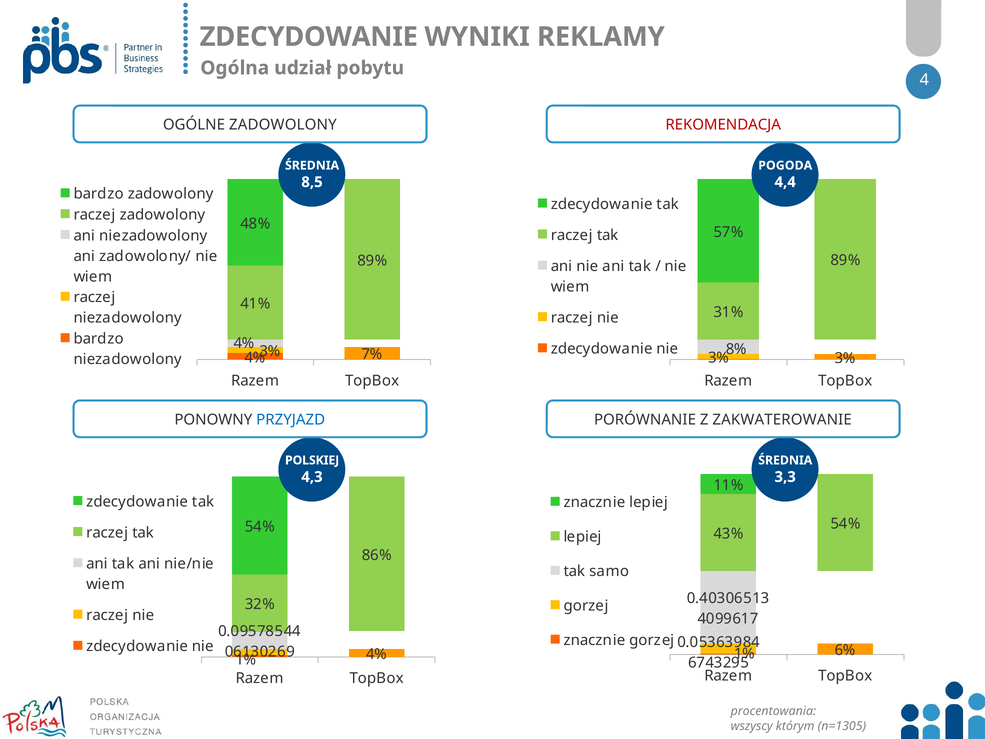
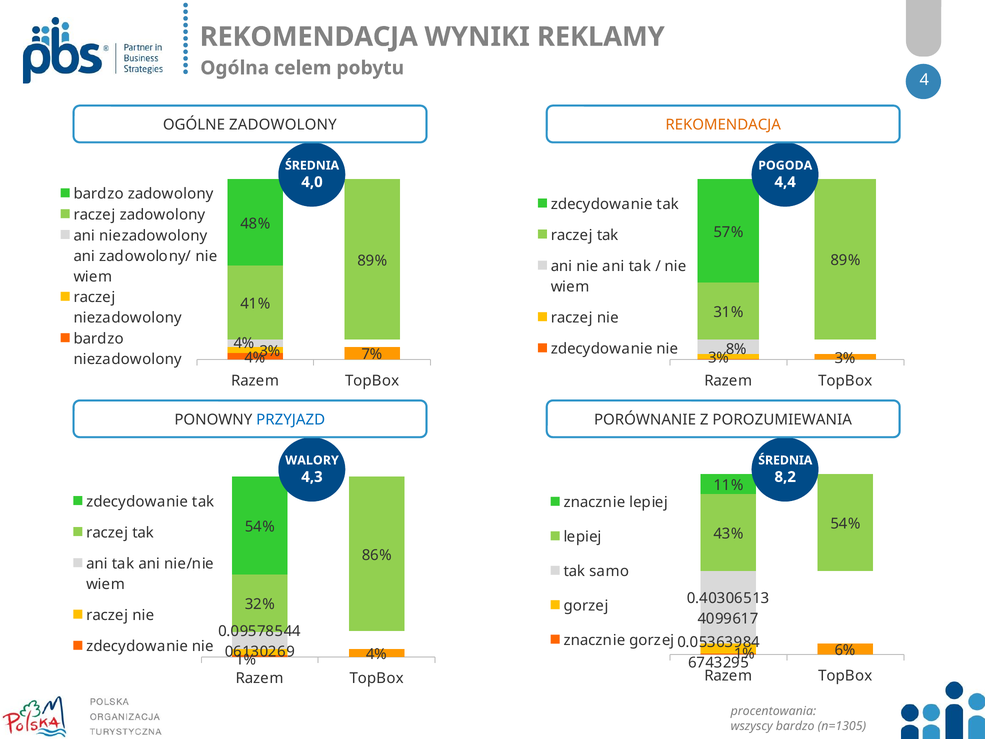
ZDECYDOWANIE at (309, 37): ZDECYDOWANIE -> REKOMENDACJA
udział: udział -> celem
REKOMENDACJA at (723, 125) colour: red -> orange
8,5: 8,5 -> 4,0
ZAKWATEROWANIE: ZAKWATEROWANIE -> POROZUMIEWANIA
POLSKIEJ: POLSKIEJ -> WALORY
3,3: 3,3 -> 8,2
wszyscy którym: którym -> bardzo
